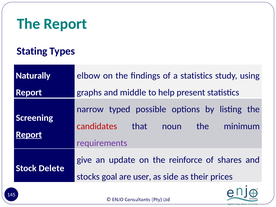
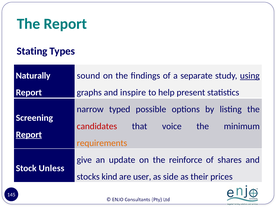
elbow: elbow -> sound
a statistics: statistics -> separate
using underline: none -> present
middle: middle -> inspire
noun: noun -> voice
requirements colour: purple -> orange
Delete: Delete -> Unless
goal: goal -> kind
